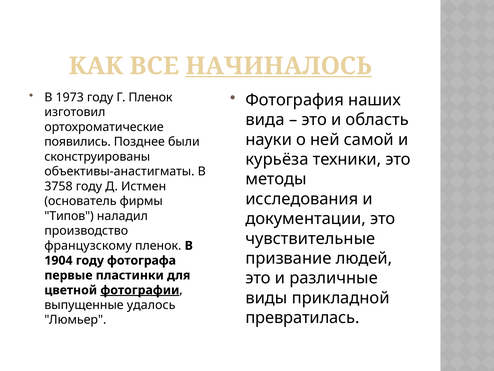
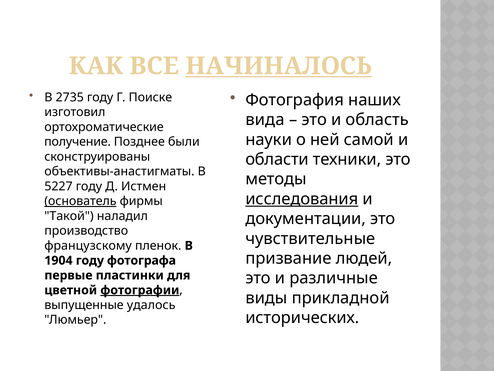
1973: 1973 -> 2735
Г Пленок: Пленок -> Поиске
появились: появились -> получение
курьёза: курьёза -> области
3758: 3758 -> 5227
исследования underline: none -> present
основатель underline: none -> present
Типов: Типов -> Такой
превратилась: превратилась -> исторических
